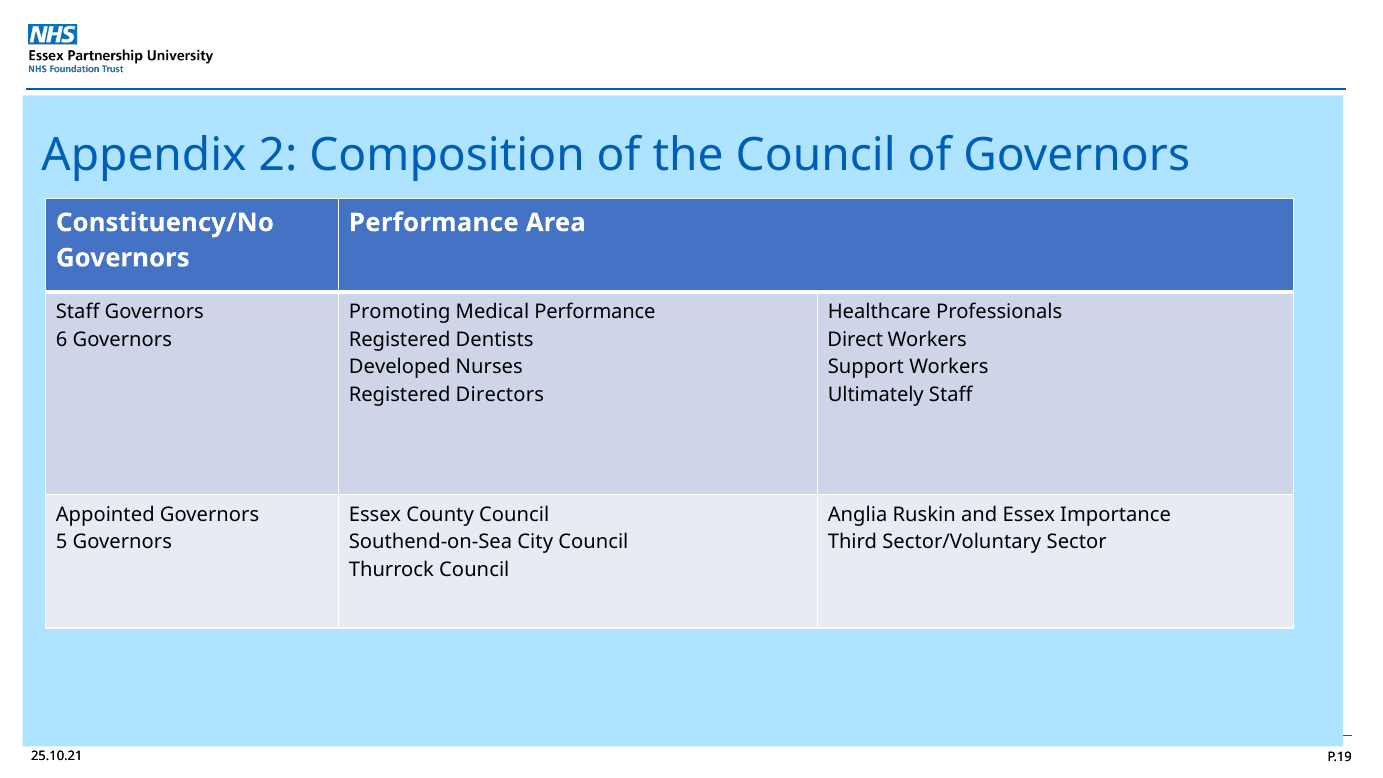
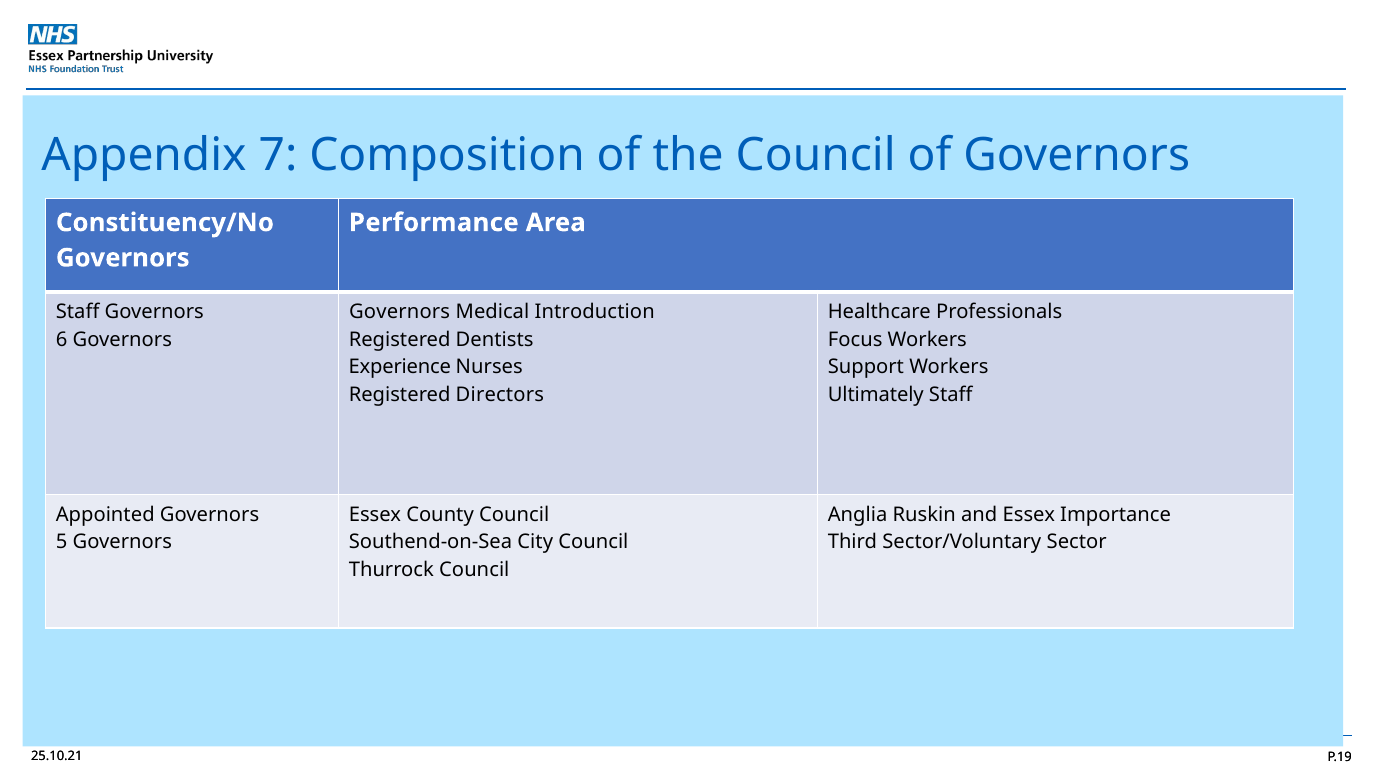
2: 2 -> 7
Promoting at (400, 312): Promoting -> Governors
Medical Performance: Performance -> Introduction
Direct: Direct -> Focus
Developed: Developed -> Experience
